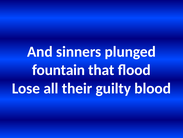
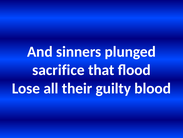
fountain: fountain -> sacrifice
